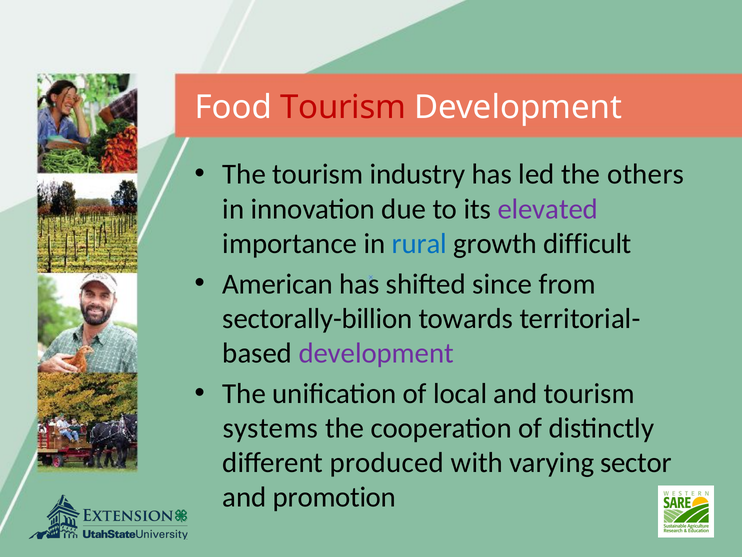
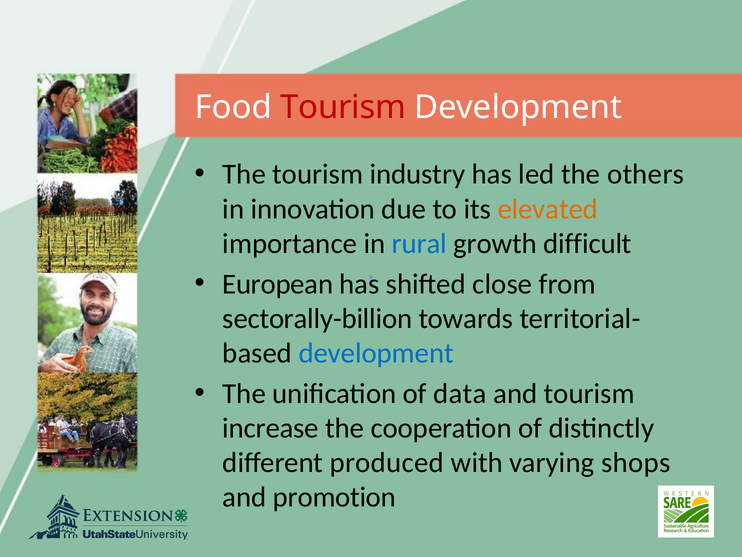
elevated colour: purple -> orange
American: American -> European
since: since -> close
development at (376, 353) colour: purple -> blue
local: local -> data
systems: systems -> increase
sector: sector -> shops
